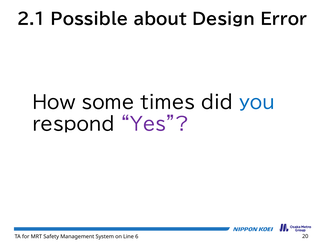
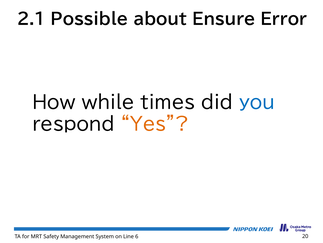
Design: Design -> Ensure
some: some -> while
Yes colour: purple -> orange
